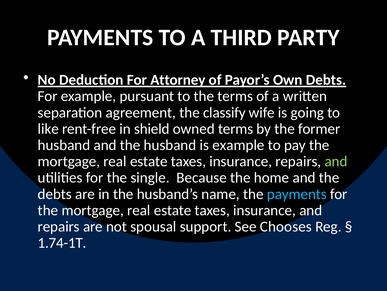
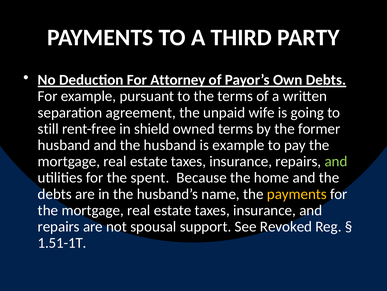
classify: classify -> unpaid
like: like -> still
single: single -> spent
payments at (297, 194) colour: light blue -> yellow
Chooses: Chooses -> Revoked
1.74-1T: 1.74-1T -> 1.51-1T
